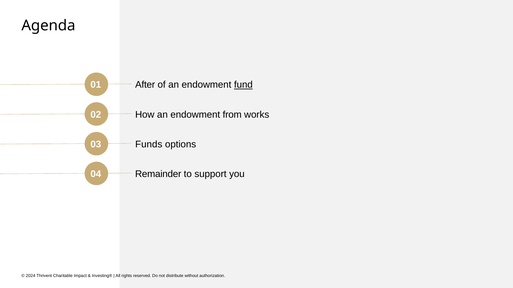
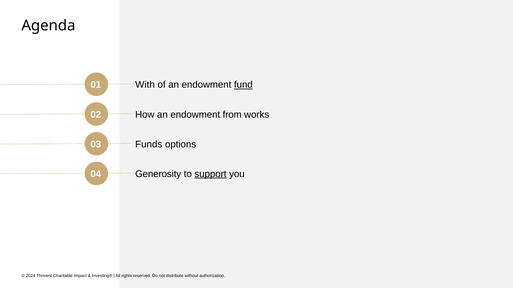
After: After -> With
Remainder: Remainder -> Generosity
support underline: none -> present
